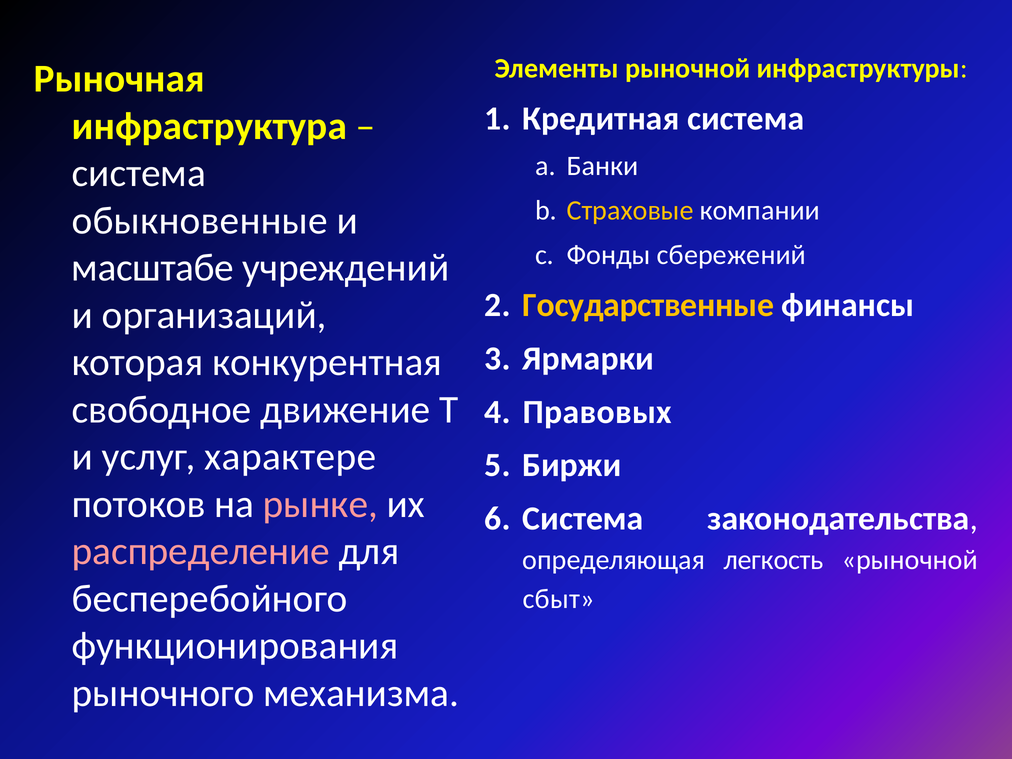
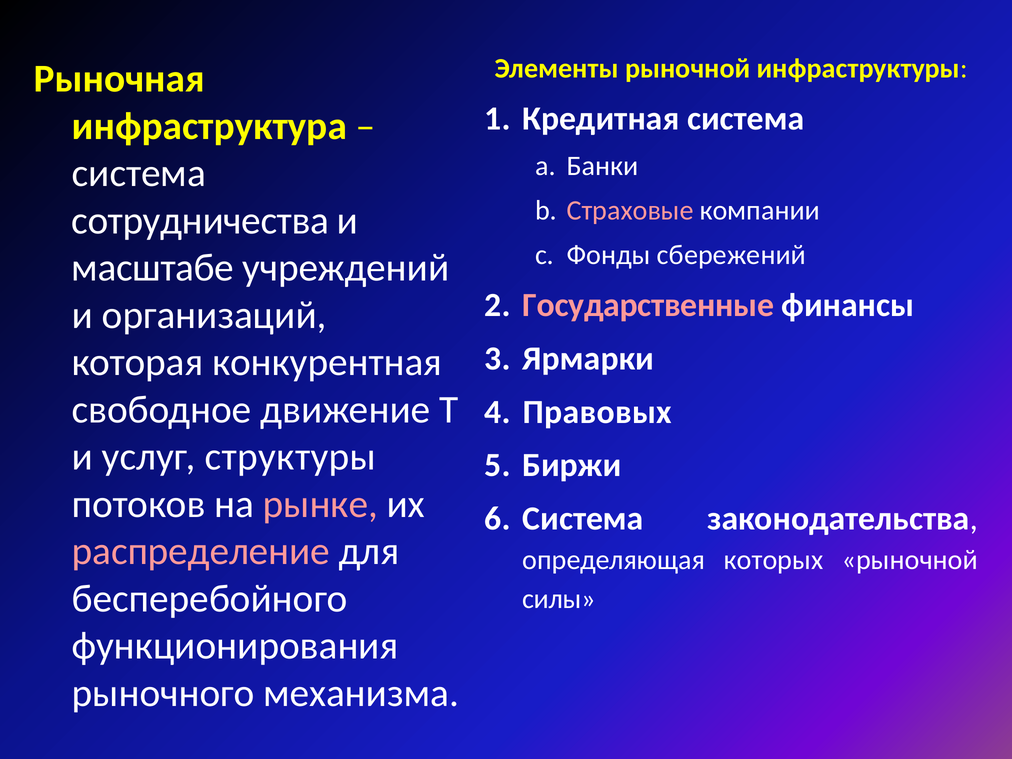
Страховые colour: yellow -> pink
обыкновенные: обыкновенные -> сотрудничества
Государственные colour: yellow -> pink
характере: характере -> структуры
легкость: легкость -> которых
сбыт: сбыт -> силы
